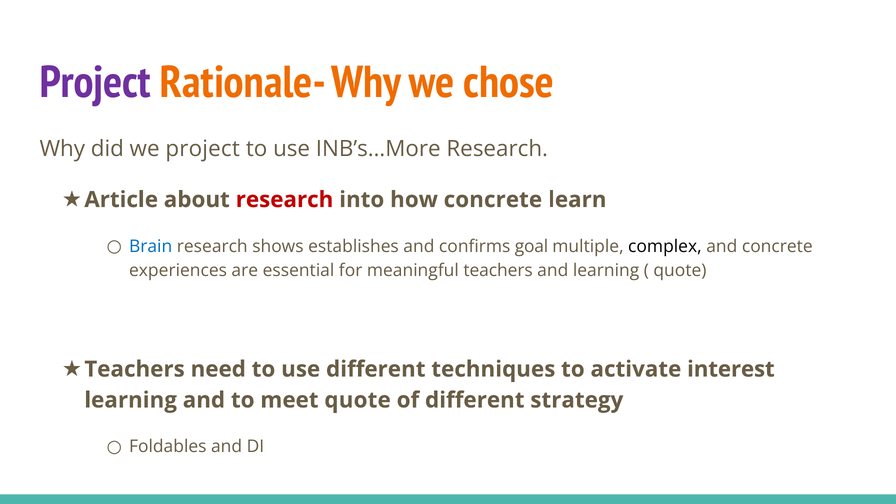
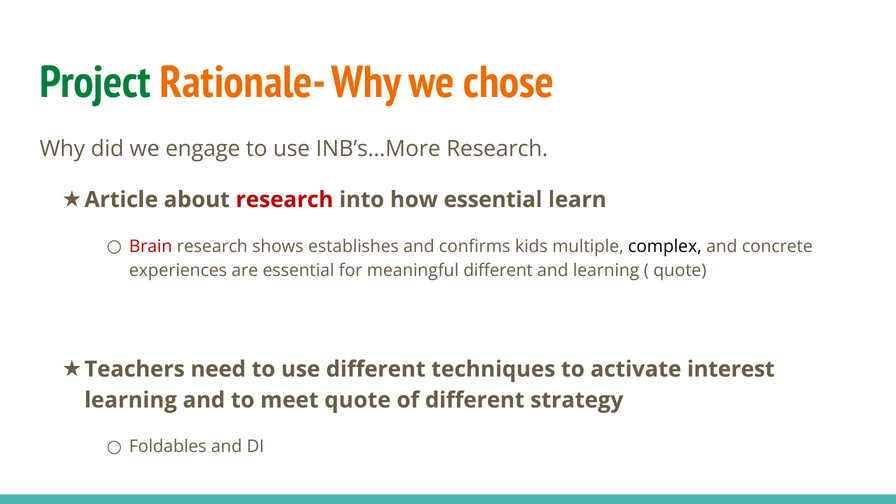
Project at (95, 83) colour: purple -> green
we project: project -> engage
how concrete: concrete -> essential
Brain colour: blue -> red
goal: goal -> kids
meaningful teachers: teachers -> different
